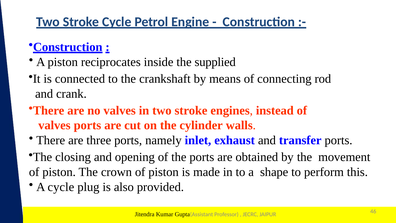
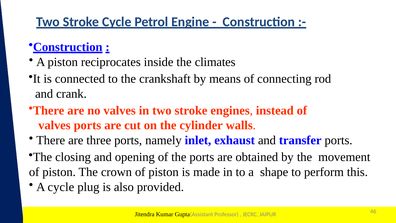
supplied: supplied -> climates
